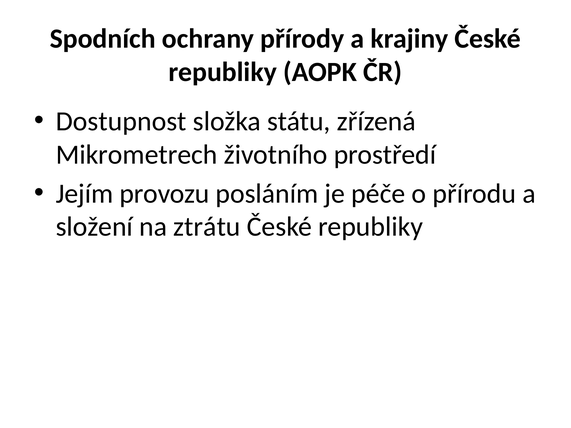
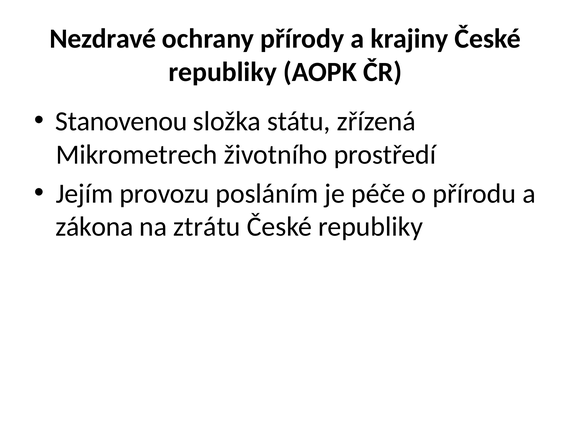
Spodních: Spodních -> Nezdravé
Dostupnost: Dostupnost -> Stanovenou
složení: složení -> zákona
